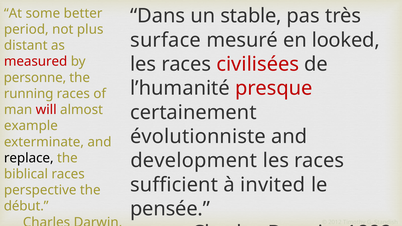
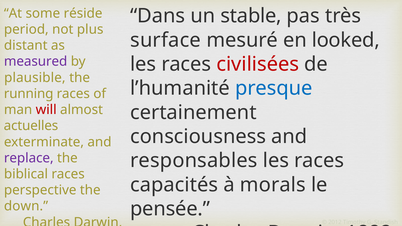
better: better -> réside
measured colour: red -> purple
personne: personne -> plausible
presque colour: red -> blue
example: example -> actuelles
évolutionniste: évolutionniste -> consciousness
replace colour: black -> purple
development: development -> responsables
sufficient: sufficient -> capacités
invited: invited -> morals
début: début -> down
